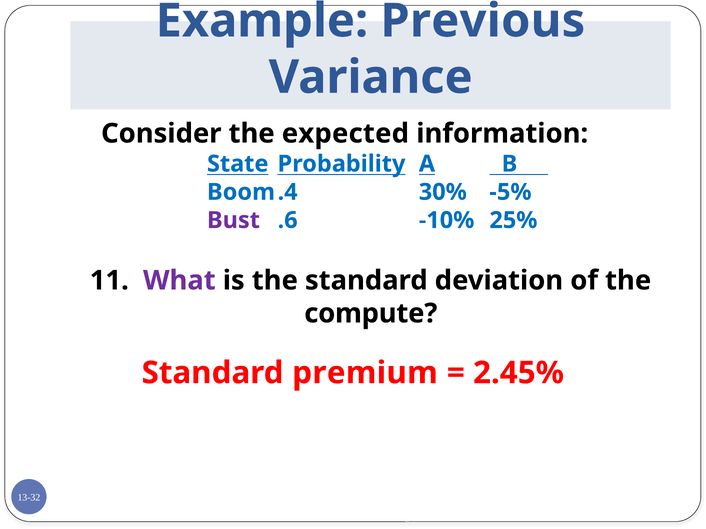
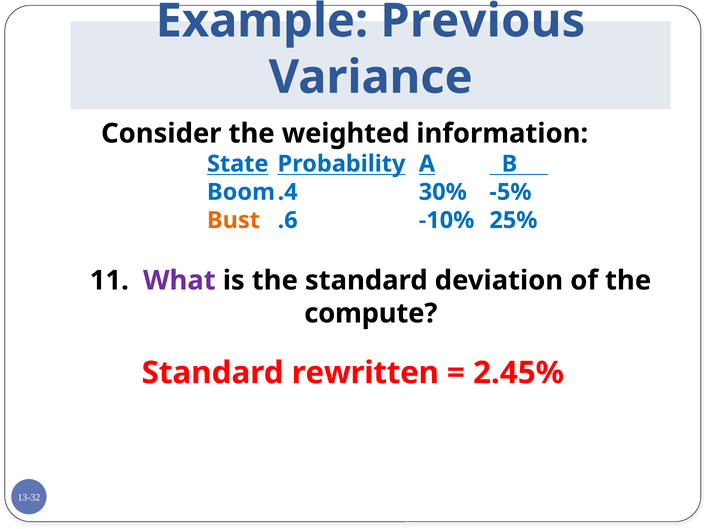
expected: expected -> weighted
Bust colour: purple -> orange
premium: premium -> rewritten
